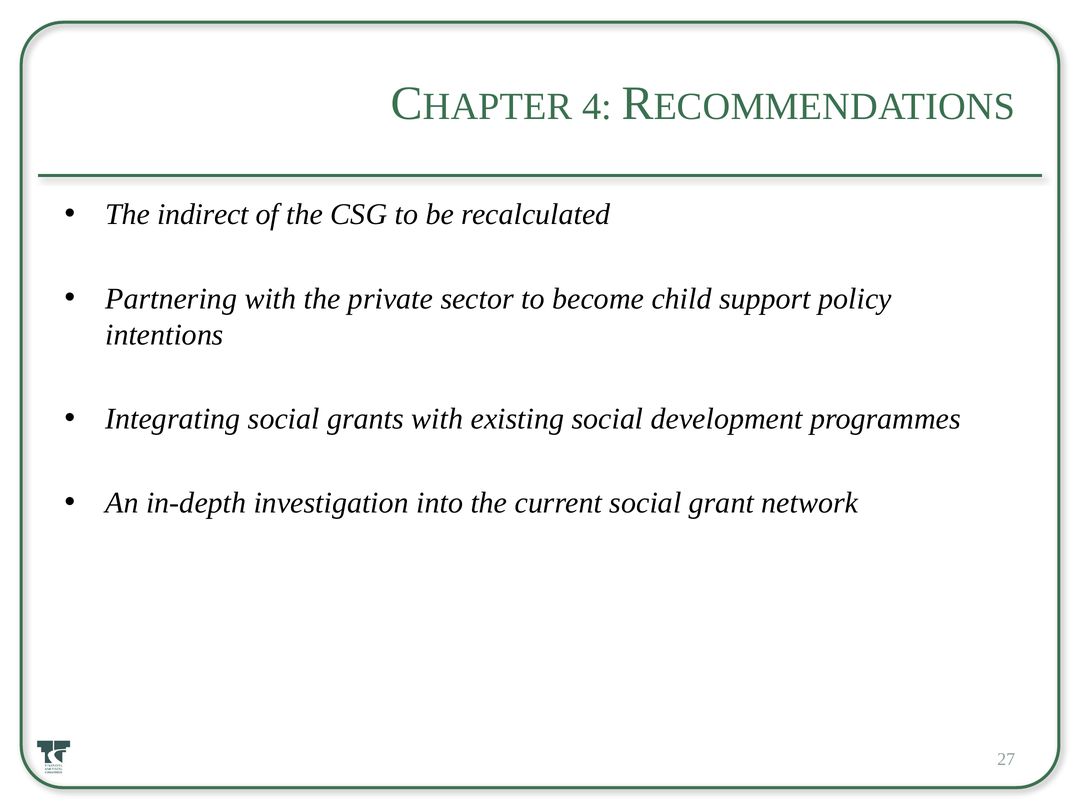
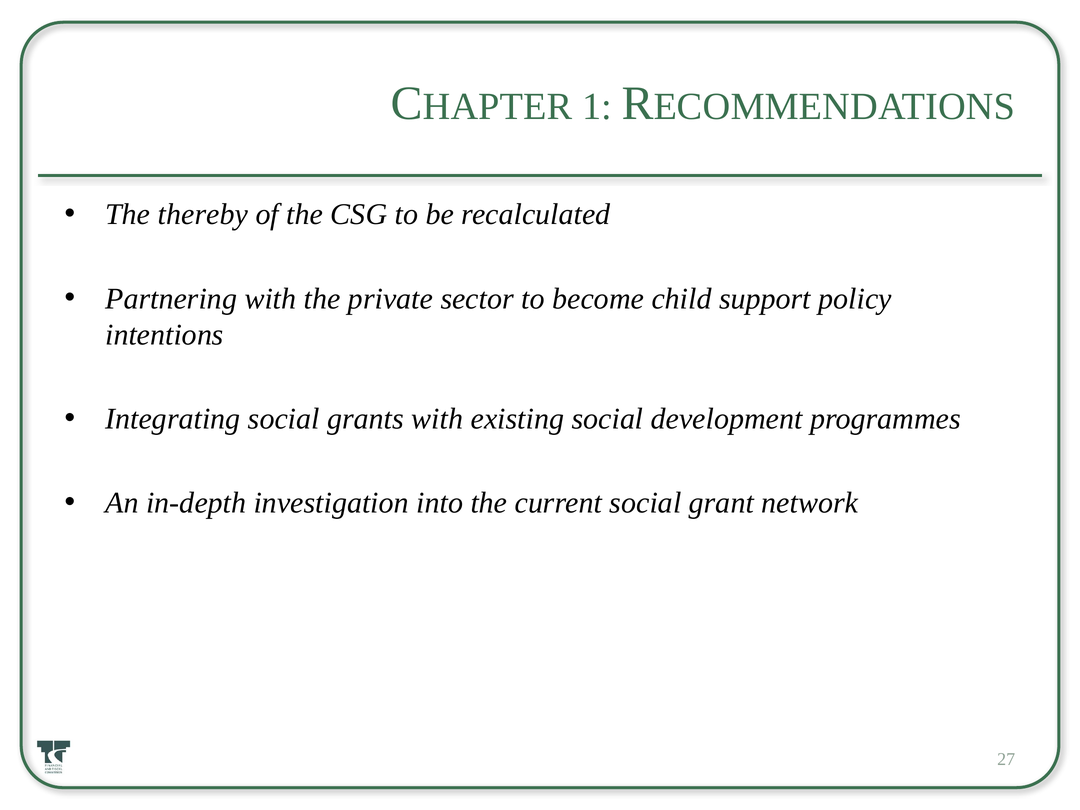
4: 4 -> 1
indirect: indirect -> thereby
